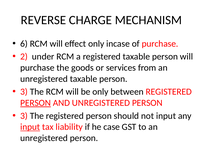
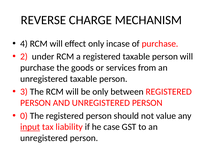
6: 6 -> 4
PERSON at (36, 103) underline: present -> none
3 at (24, 116): 3 -> 0
not input: input -> value
